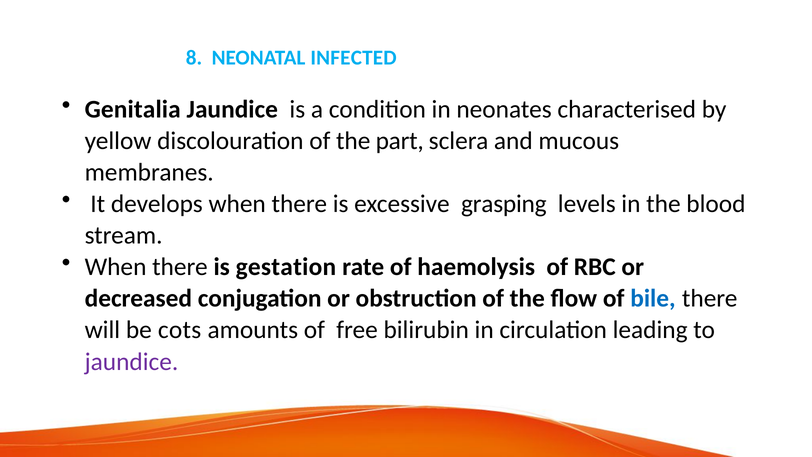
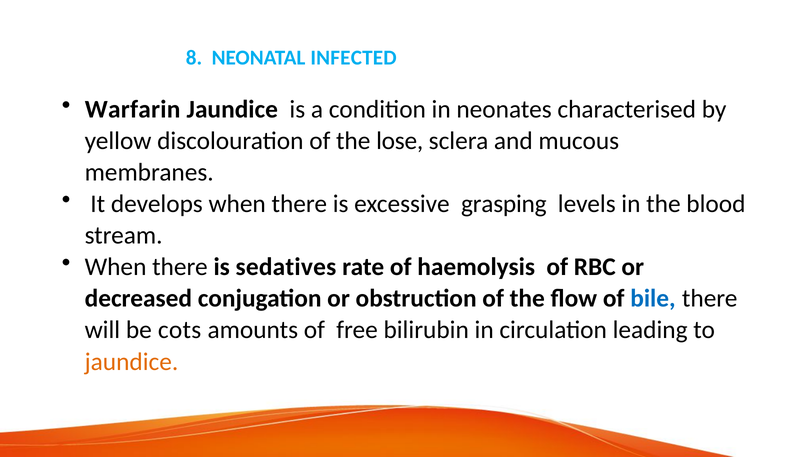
Genitalia: Genitalia -> Warfarin
part: part -> lose
gestation: gestation -> sedatives
jaundice at (131, 361) colour: purple -> orange
